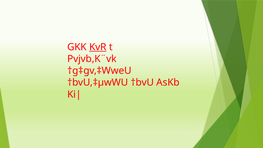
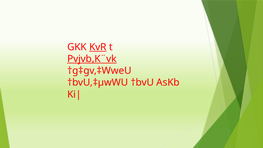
Pvjvb,K¨vk underline: none -> present
